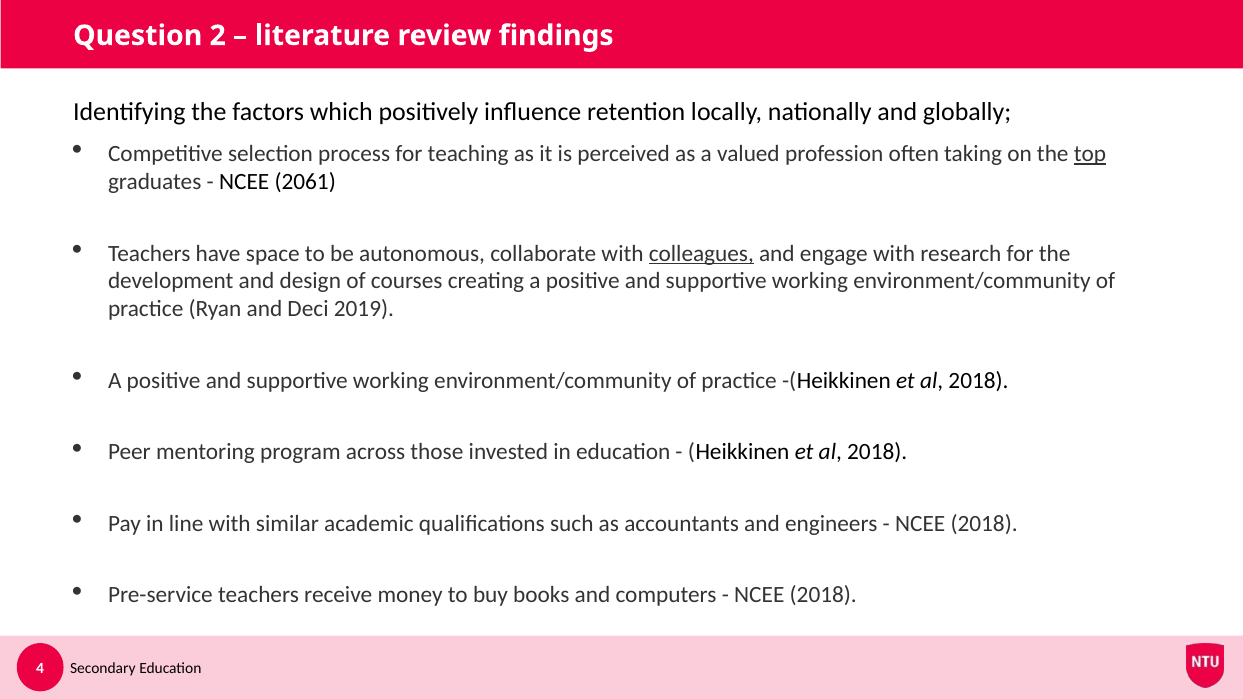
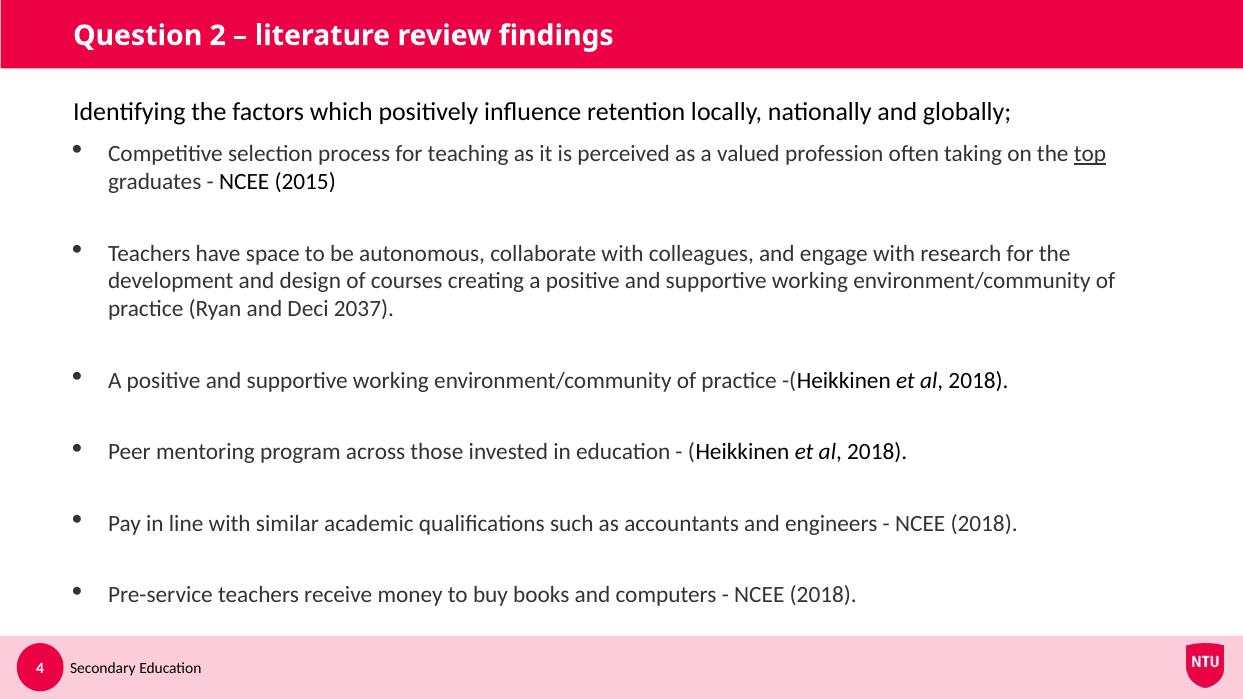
2061: 2061 -> 2015
colleagues underline: present -> none
2019: 2019 -> 2037
